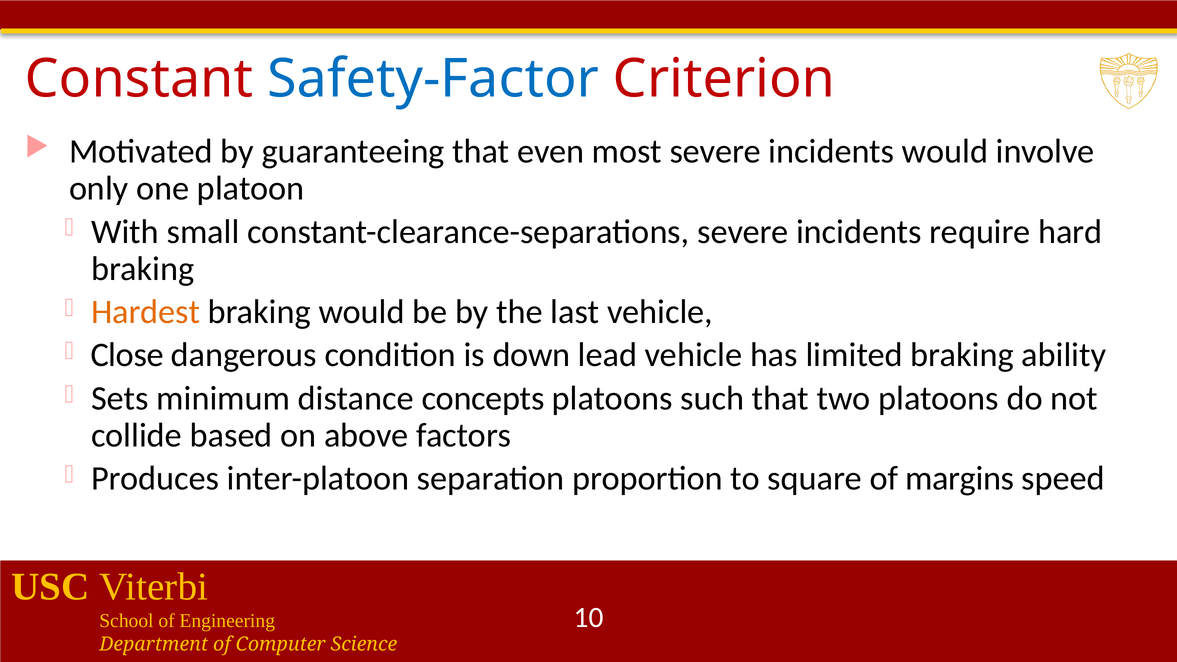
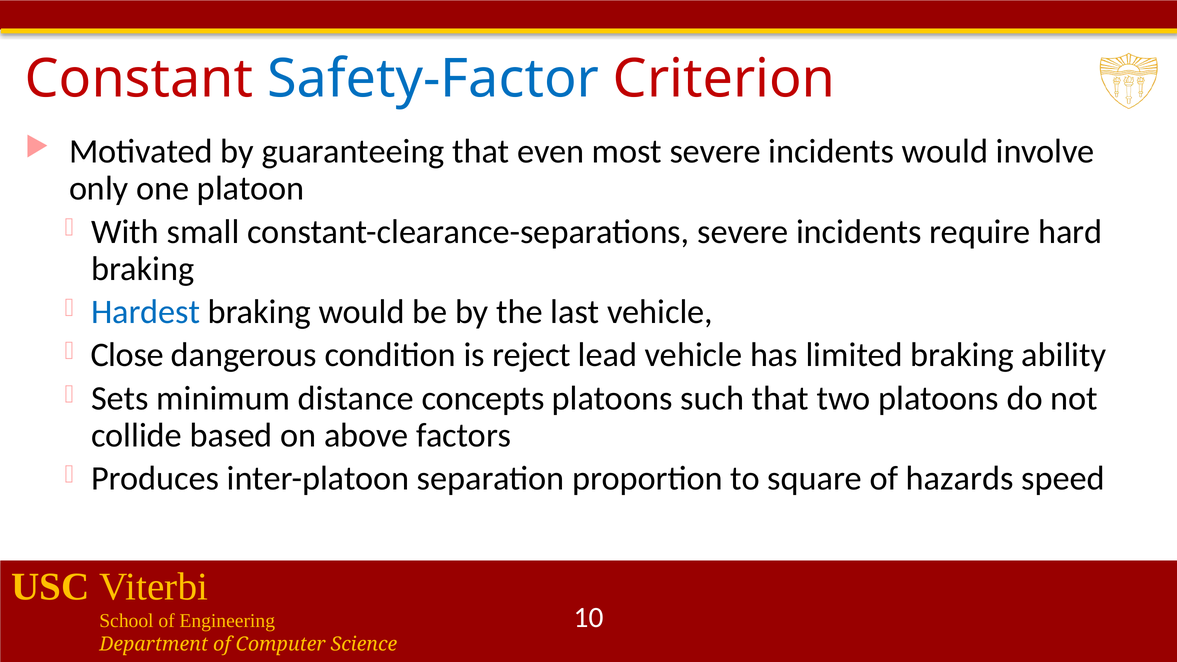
Hardest colour: orange -> blue
down: down -> reject
margins: margins -> hazards
